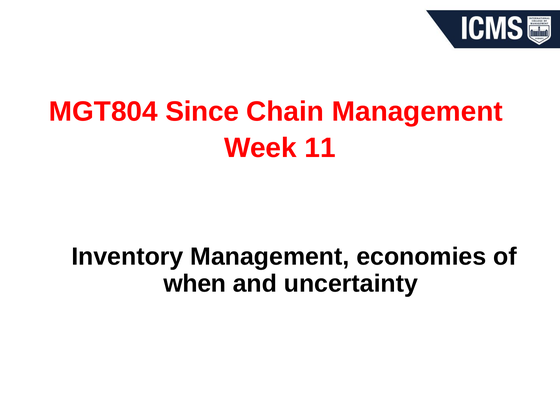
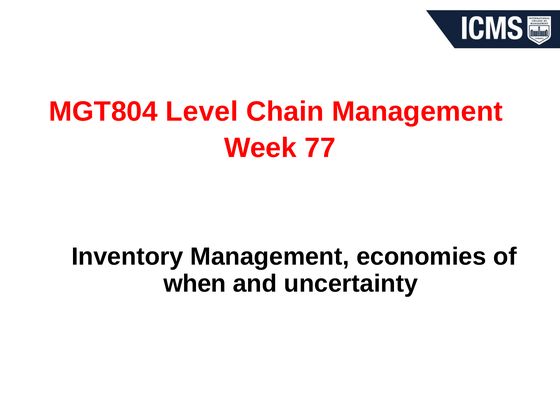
Since: Since -> Level
11: 11 -> 77
